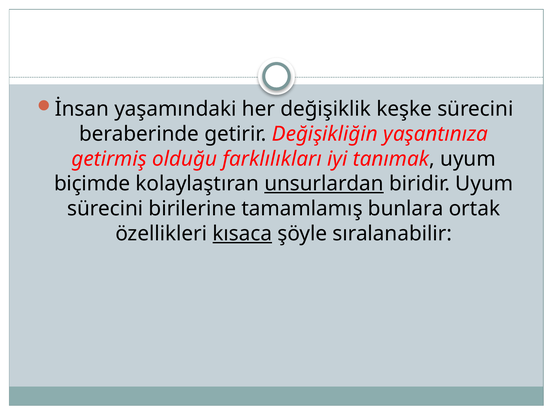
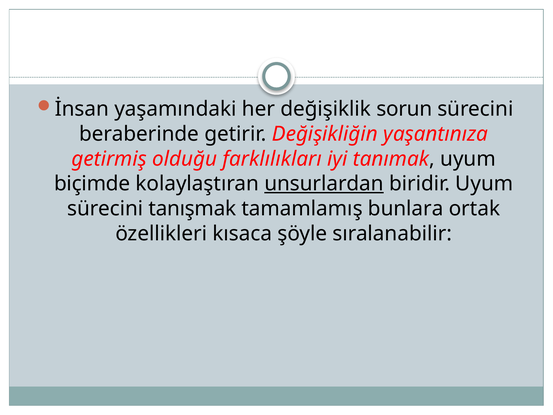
keşke: keşke -> sorun
birilerine: birilerine -> tanışmak
kısaca underline: present -> none
